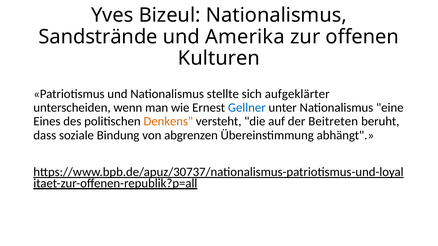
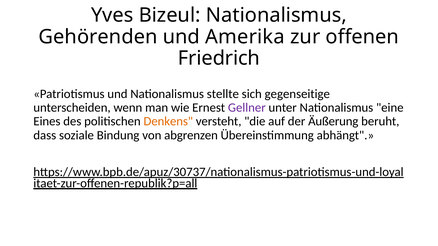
Sandstrände: Sandstrände -> Gehörenden
Kulturen: Kulturen -> Friedrich
aufgeklärter: aufgeklärter -> gegenseitige
Gellner colour: blue -> purple
Beitreten: Beitreten -> Äußerung
